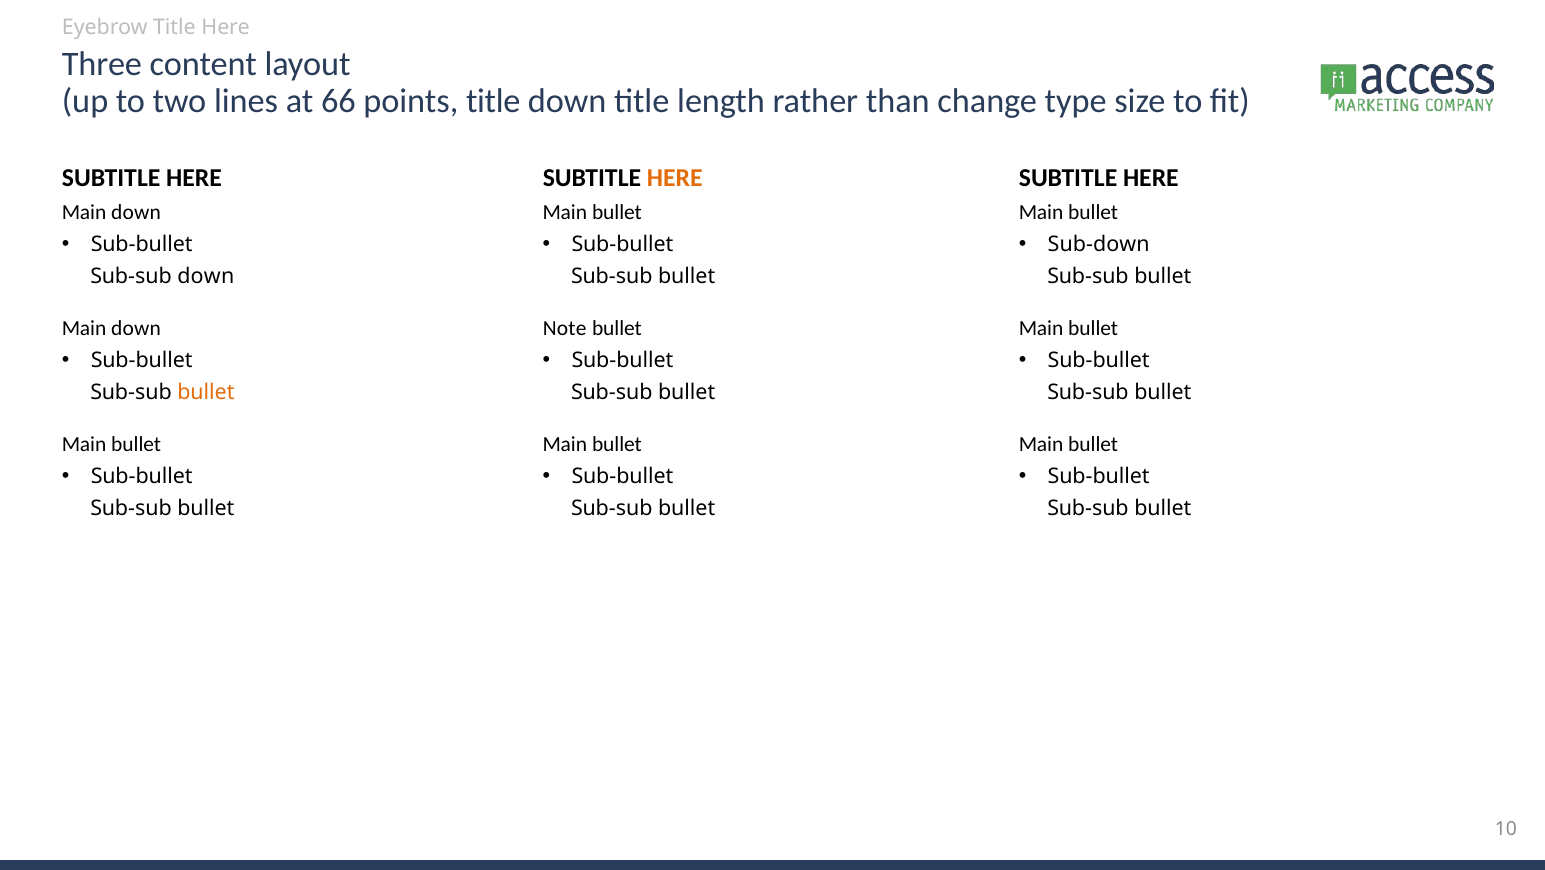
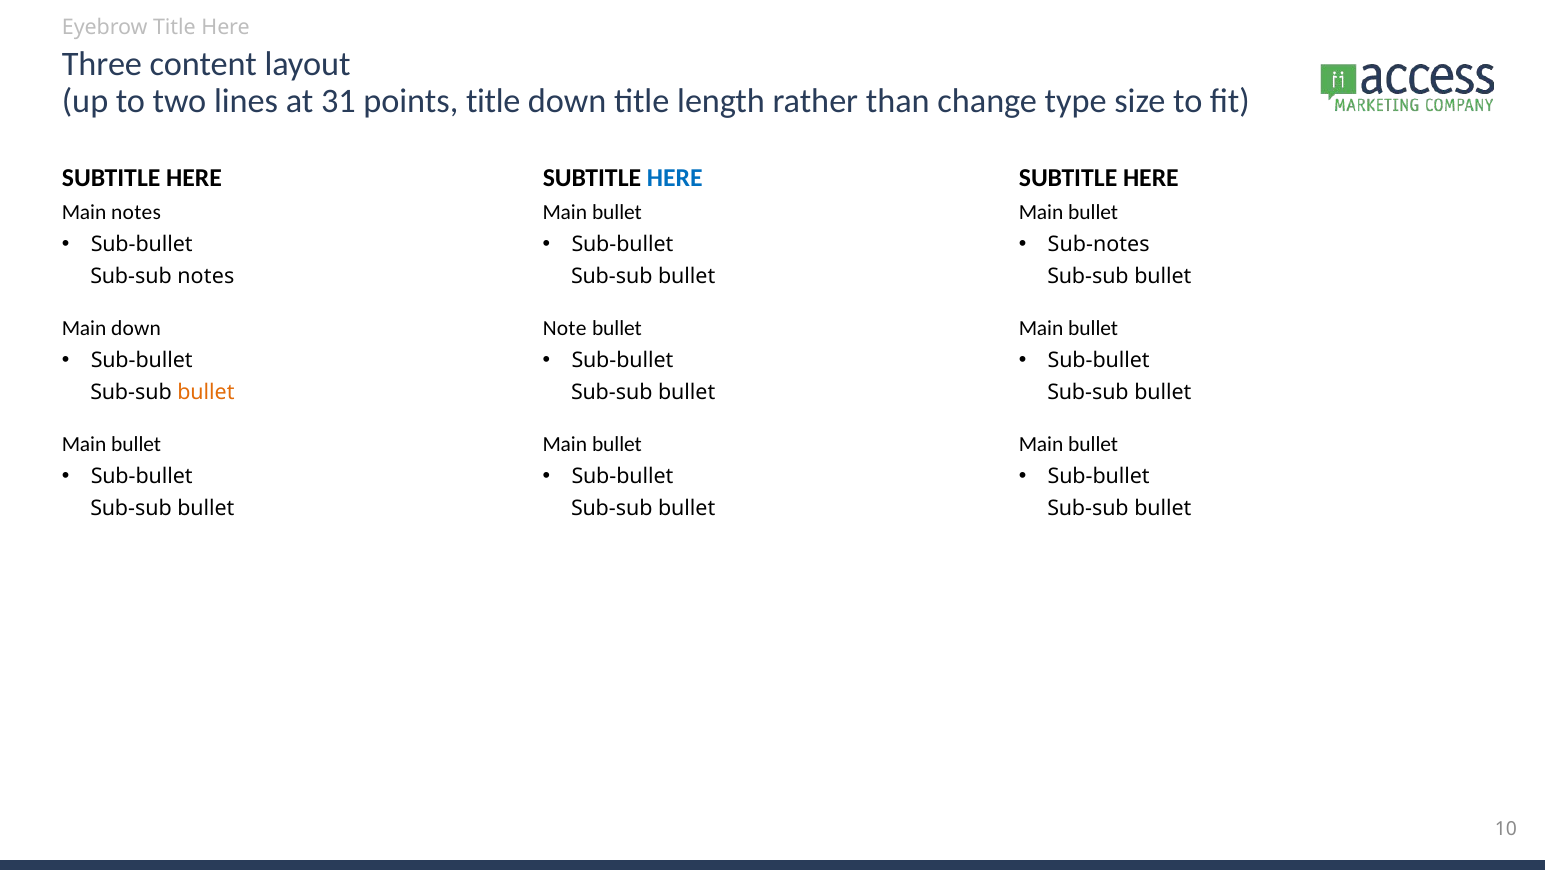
66: 66 -> 31
HERE at (675, 178) colour: orange -> blue
down at (136, 212): down -> notes
Sub-down: Sub-down -> Sub-notes
Sub-sub down: down -> notes
